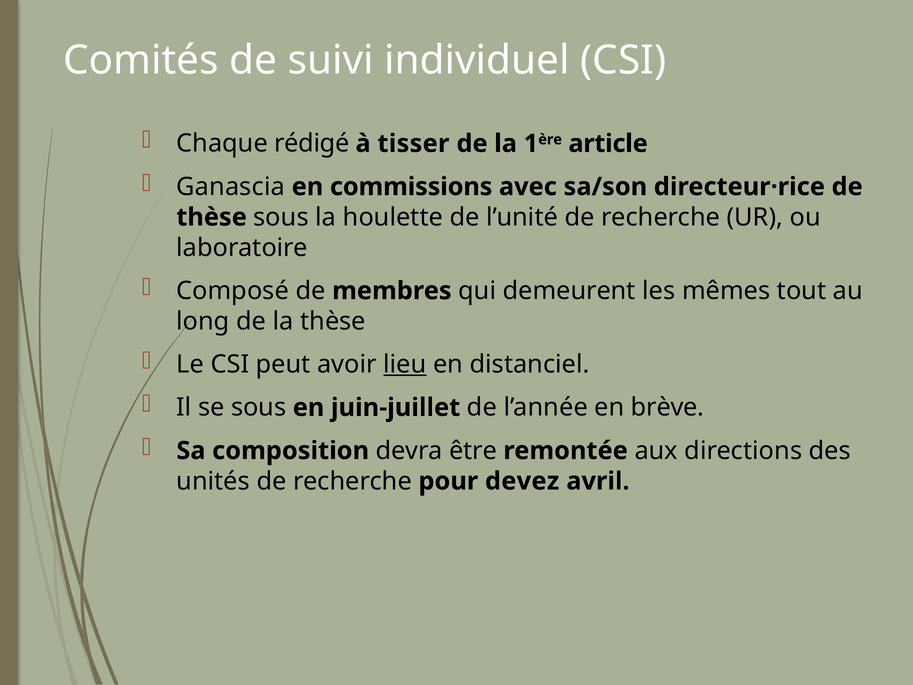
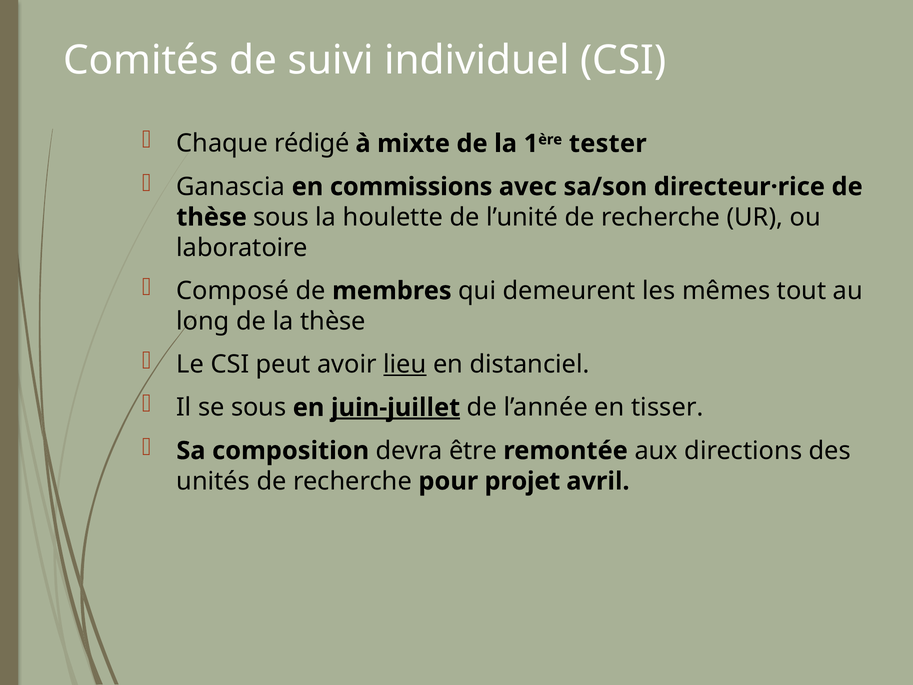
tisser: tisser -> mixte
article: article -> tester
juin-juillet underline: none -> present
brève: brève -> tisser
devez: devez -> projet
